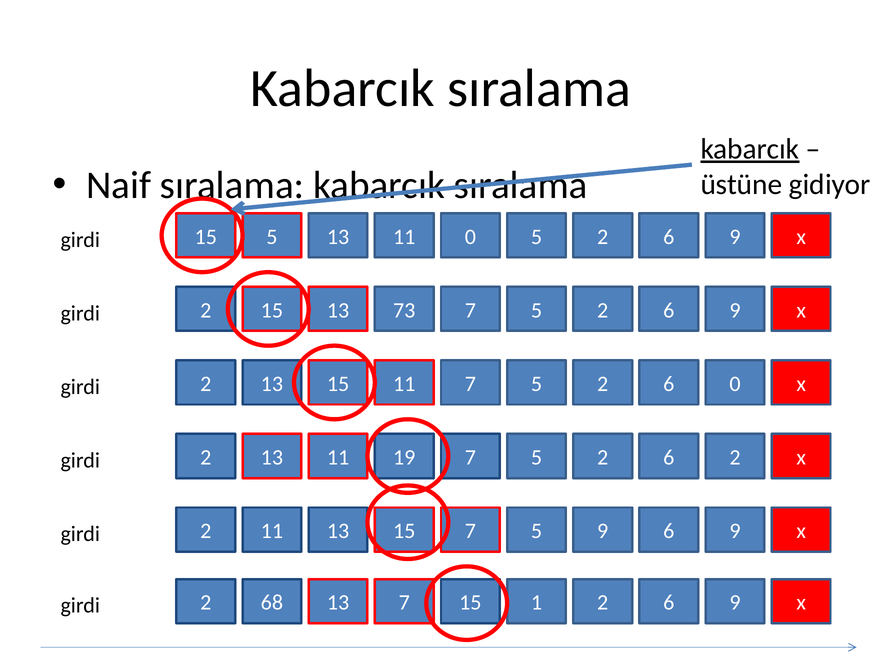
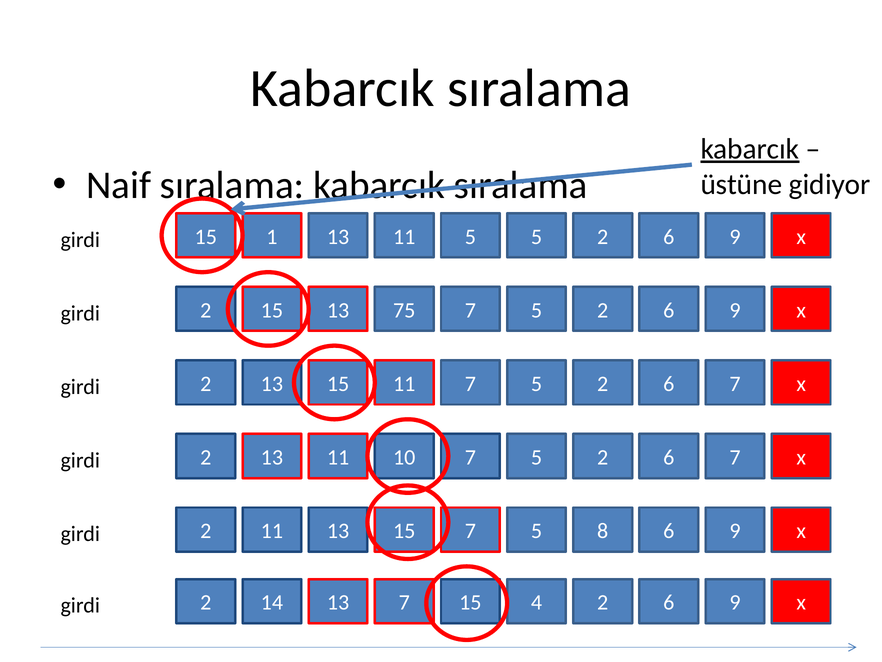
15 5: 5 -> 1
13 0: 0 -> 5
73: 73 -> 75
0 at (735, 384): 0 -> 7
19: 19 -> 10
2 at (735, 457): 2 -> 7
5 9: 9 -> 8
68: 68 -> 14
1: 1 -> 4
